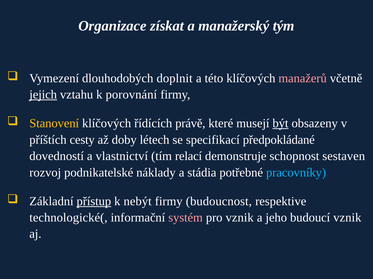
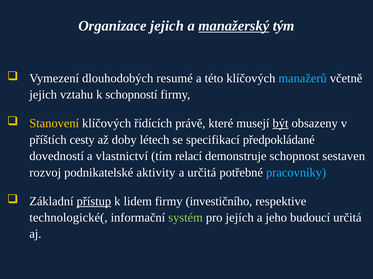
Organizace získat: získat -> jejich
manažerský underline: none -> present
doplnit: doplnit -> resumé
manažerů colour: pink -> light blue
jejich at (43, 95) underline: present -> none
porovnání: porovnání -> schopností
náklady: náklady -> aktivity
a stádia: stádia -> určitá
nebýt: nebýt -> lidem
budoucnost: budoucnost -> investičního
systém colour: pink -> light green
pro vznik: vznik -> jejích
budoucí vznik: vznik -> určitá
